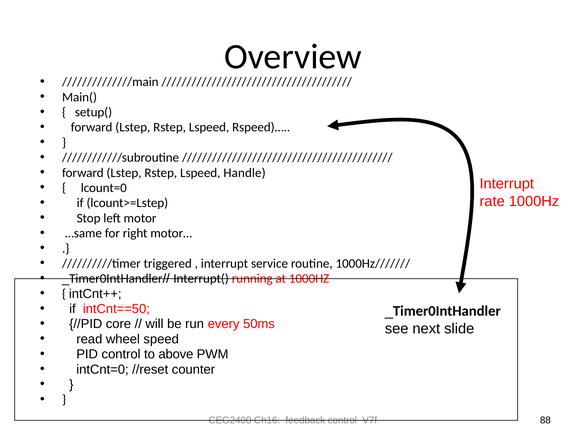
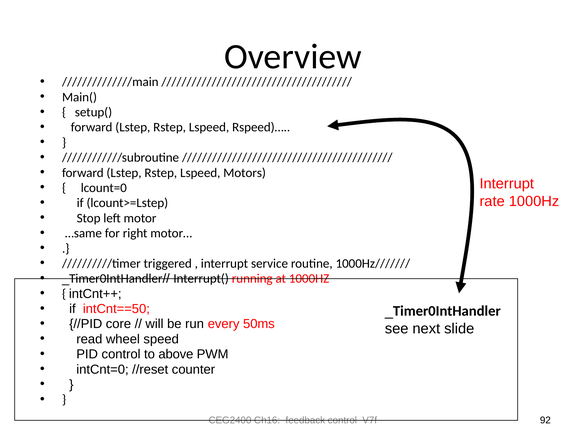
Handle: Handle -> Motors
88: 88 -> 92
